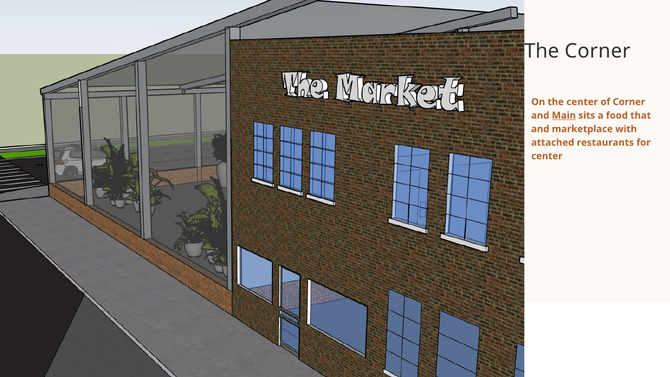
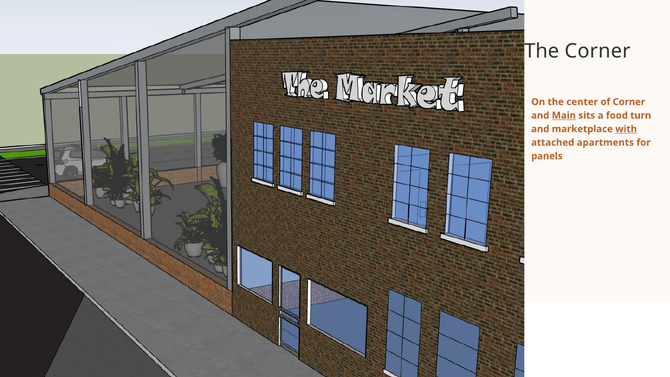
that: that -> turn
with underline: none -> present
restaurants: restaurants -> apartments
center at (547, 156): center -> panels
